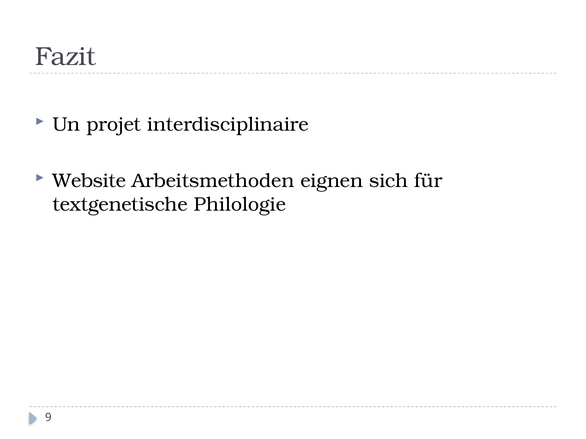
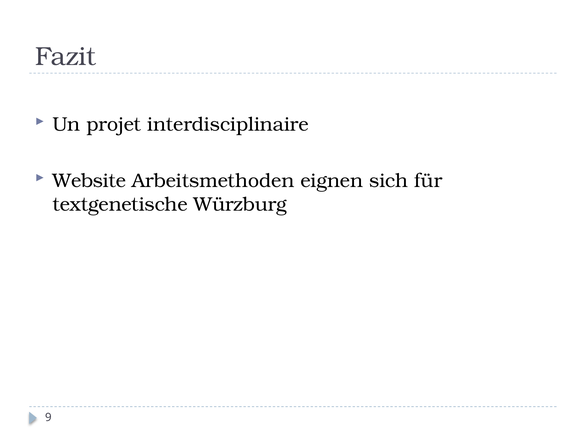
Philologie: Philologie -> Würzburg
